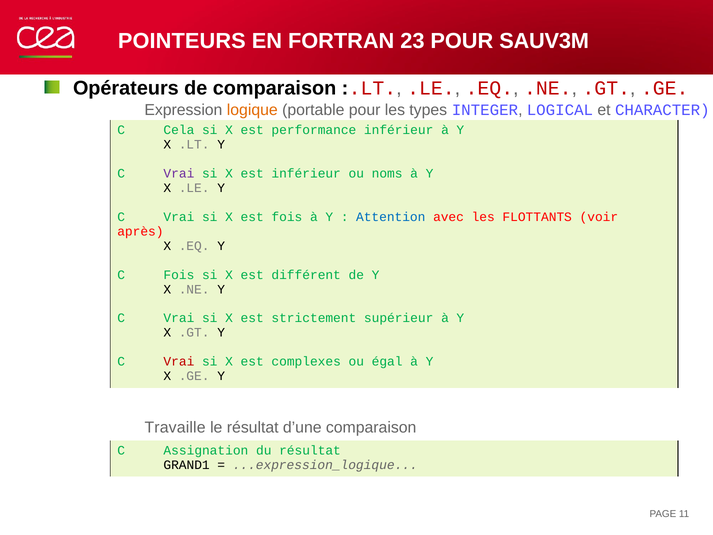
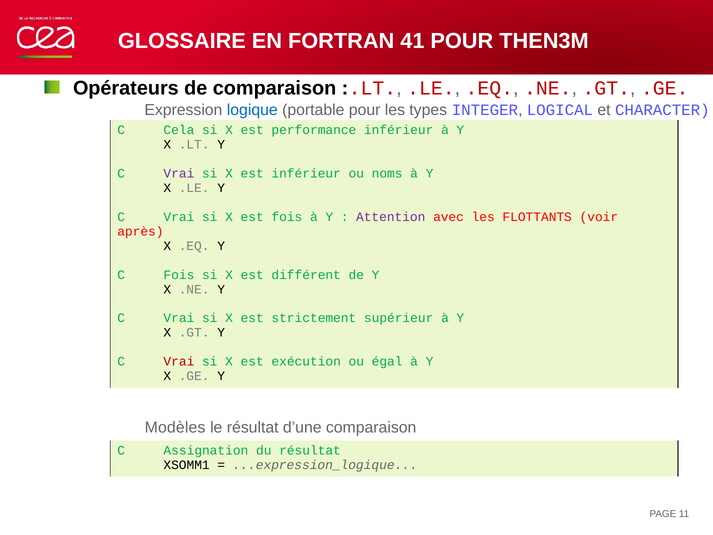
POINTEURS: POINTEURS -> GLOSSAIRE
23: 23 -> 41
SAUV3M: SAUV3M -> THEN3M
logique colour: orange -> blue
Attention colour: blue -> purple
complexes: complexes -> exécution
Travaille: Travaille -> Modèles
GRAND1: GRAND1 -> XSOMM1
